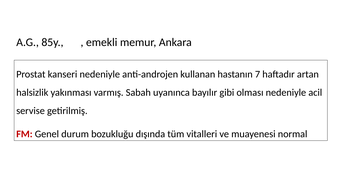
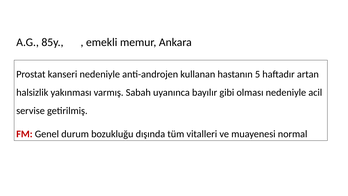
7: 7 -> 5
